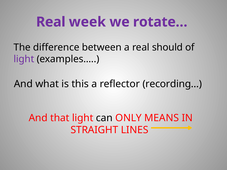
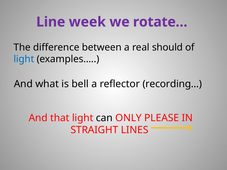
Real at (51, 22): Real -> Line
light at (24, 59) colour: purple -> blue
this: this -> bell
MEANS: MEANS -> PLEASE
